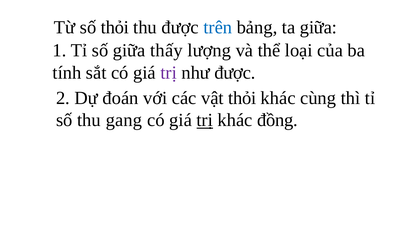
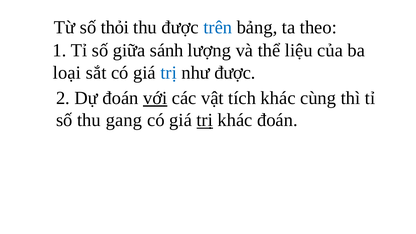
ta giữa: giữa -> theo
thấy: thấy -> sánh
loại: loại -> liệu
tính: tính -> loại
trị at (169, 73) colour: purple -> blue
với underline: none -> present
vật thỏi: thỏi -> tích
khác đồng: đồng -> đoán
